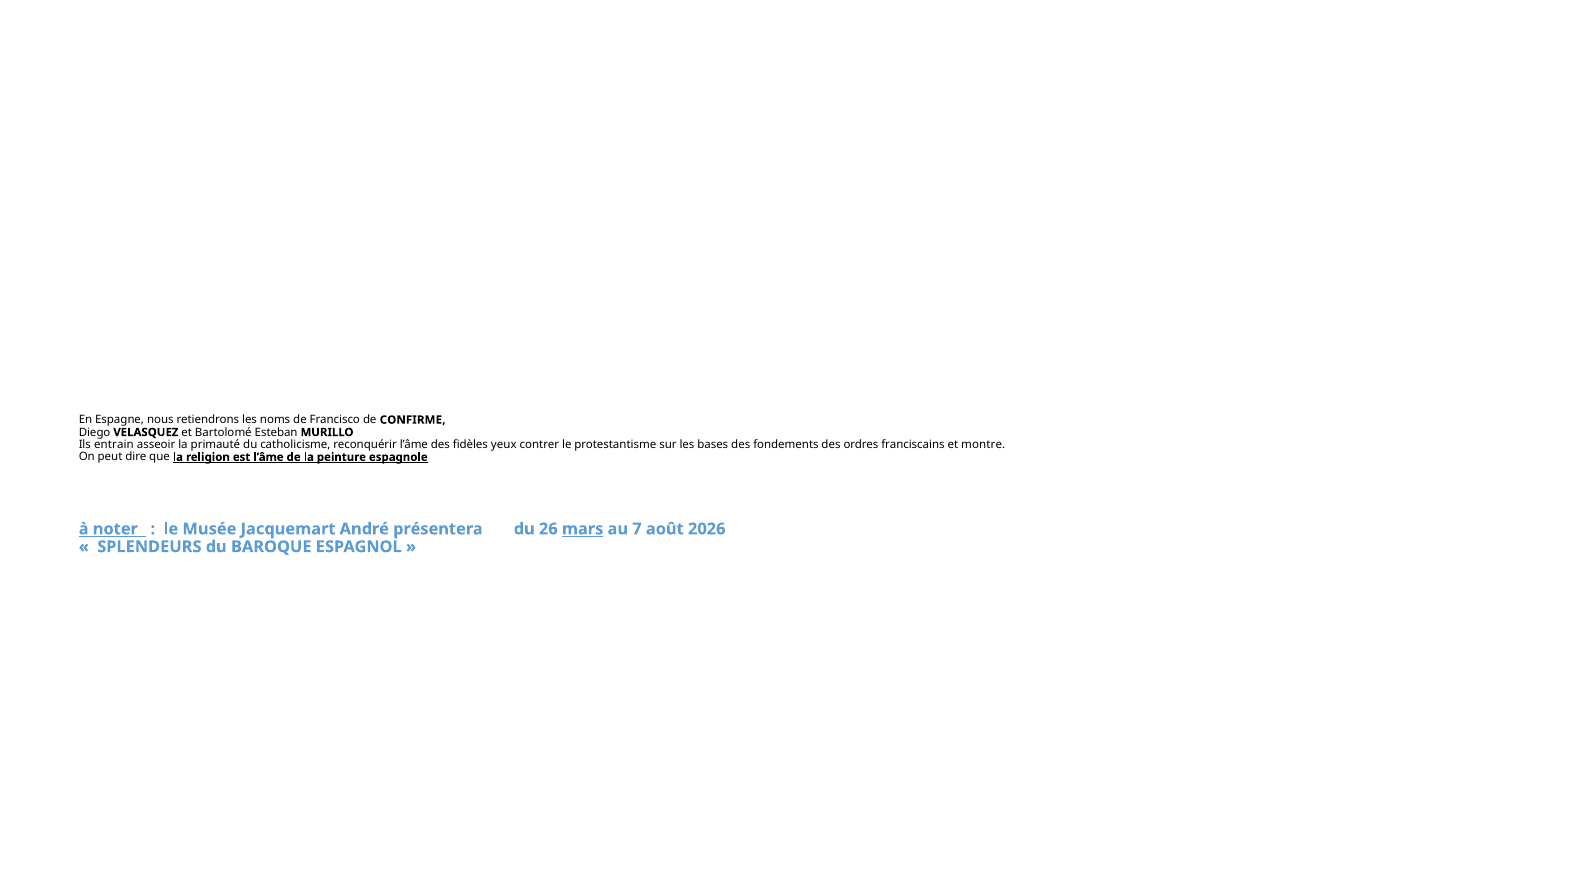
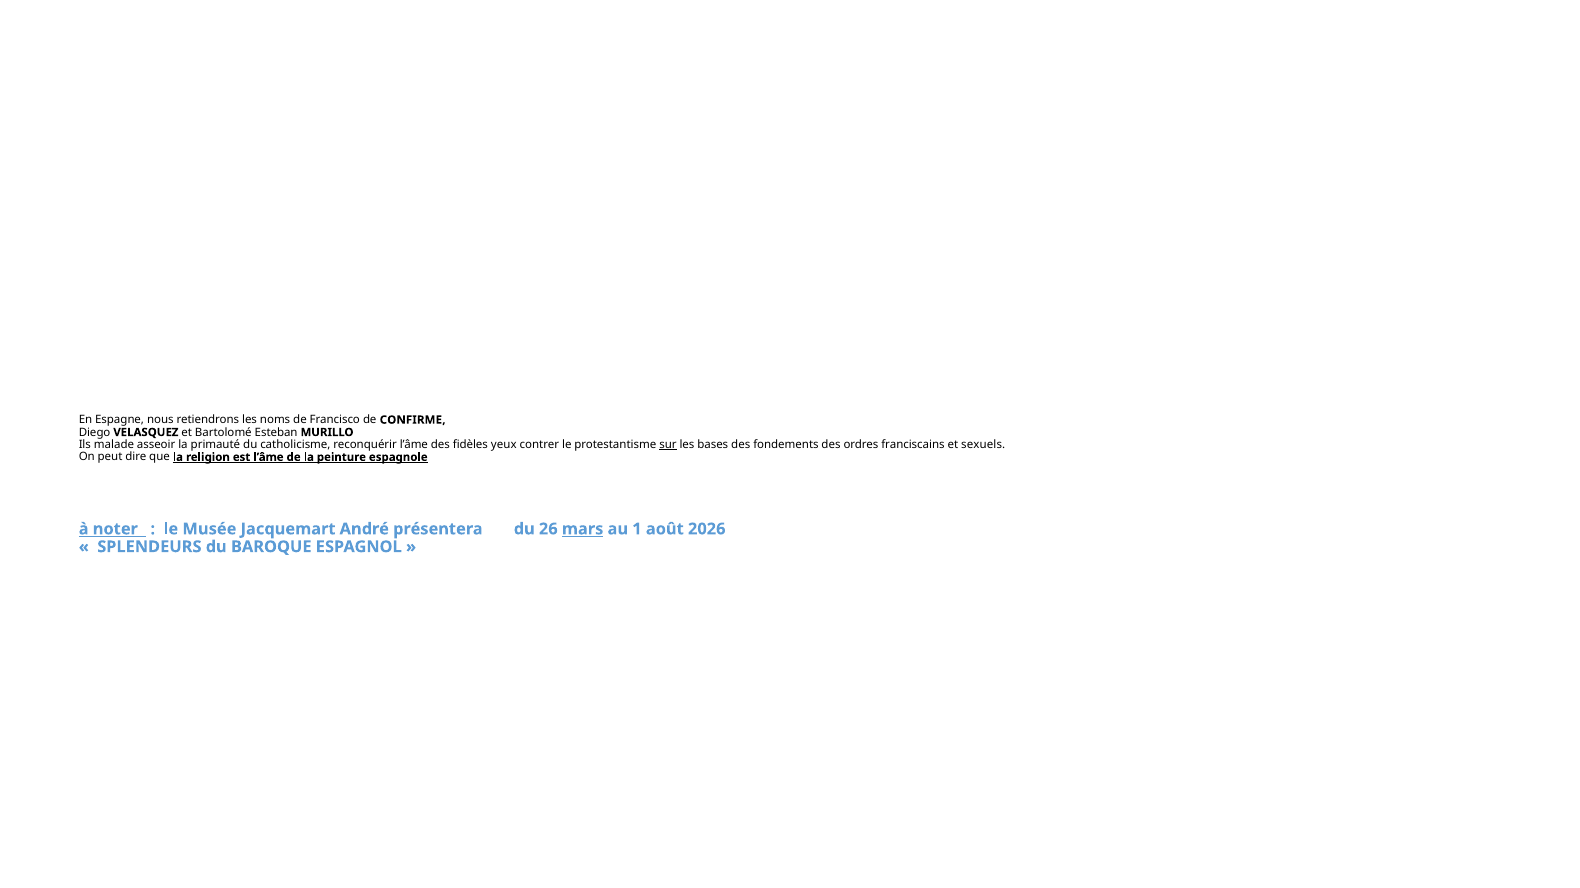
entrain: entrain -> malade
sur underline: none -> present
montre: montre -> sexuels
7: 7 -> 1
